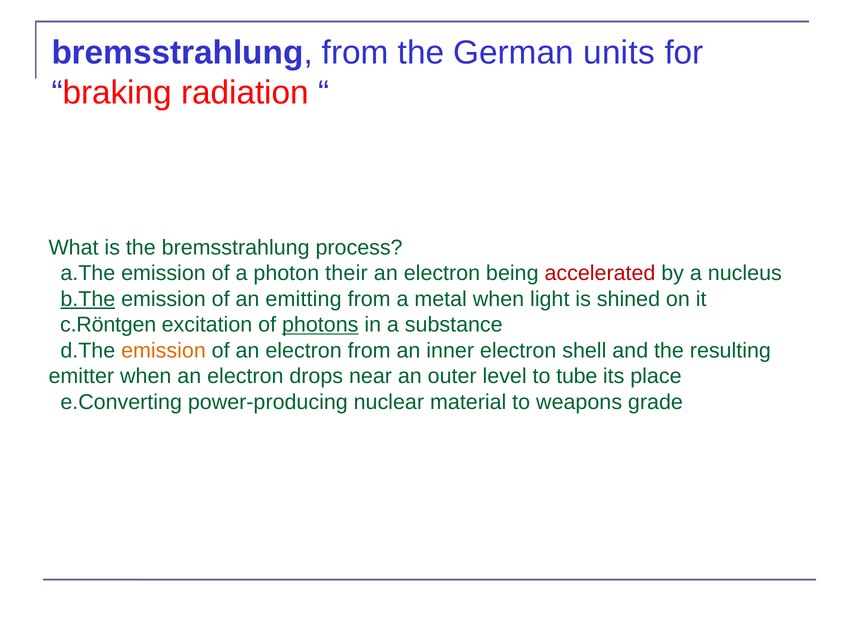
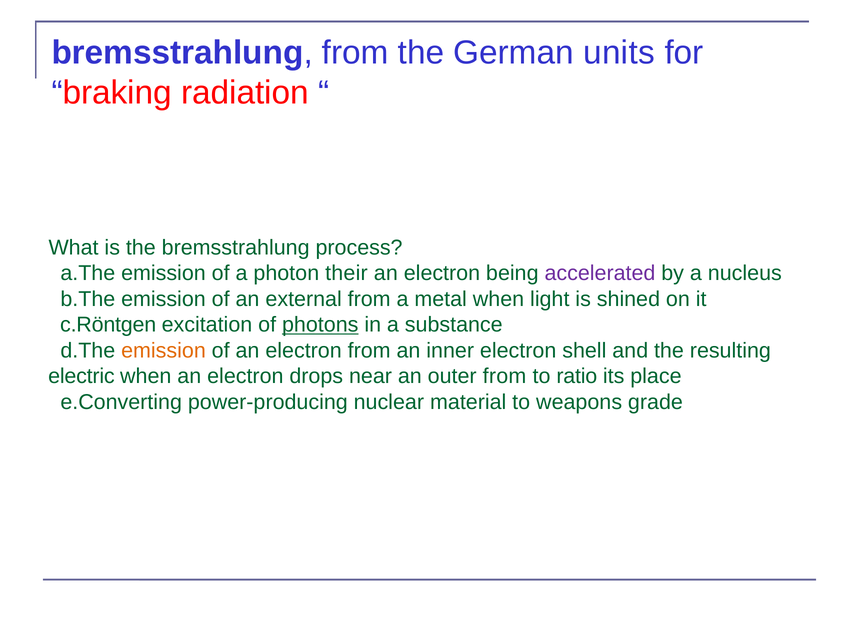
accelerated colour: red -> purple
b.The underline: present -> none
emitting: emitting -> external
emitter: emitter -> electric
outer level: level -> from
tube: tube -> ratio
